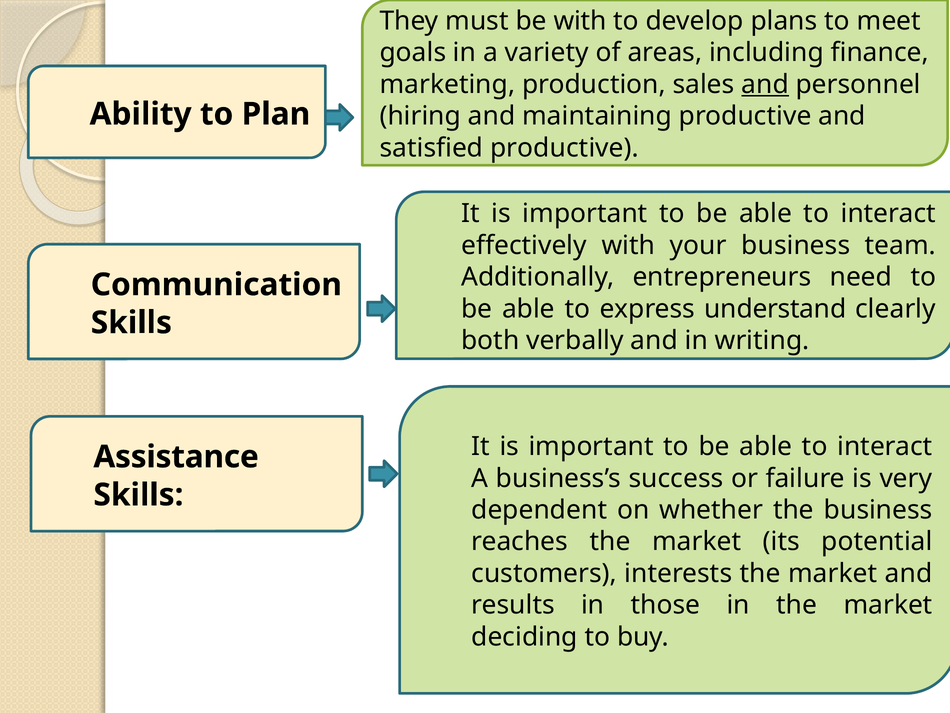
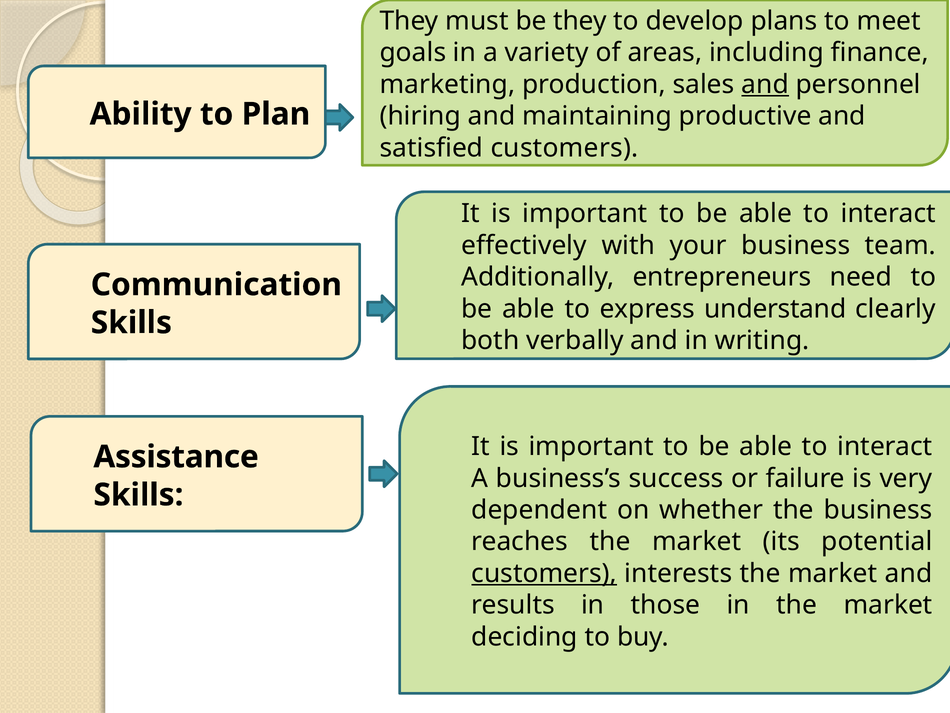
be with: with -> they
satisfied productive: productive -> customers
customers at (544, 573) underline: none -> present
